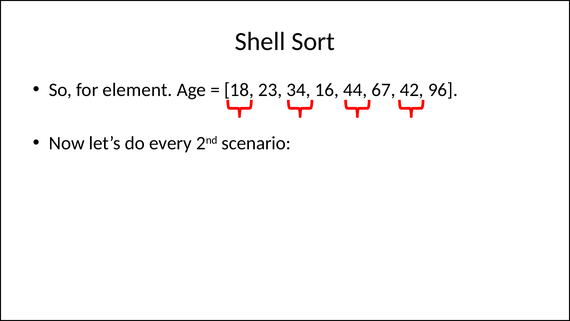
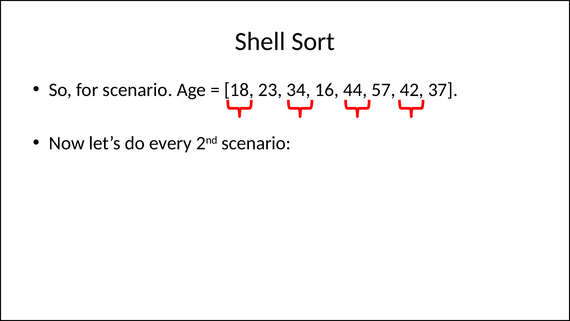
for element: element -> scenario
67: 67 -> 57
96: 96 -> 37
